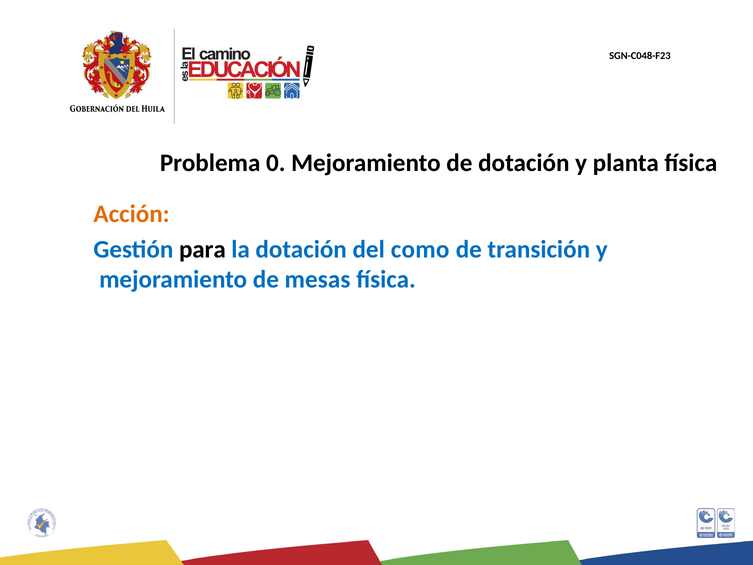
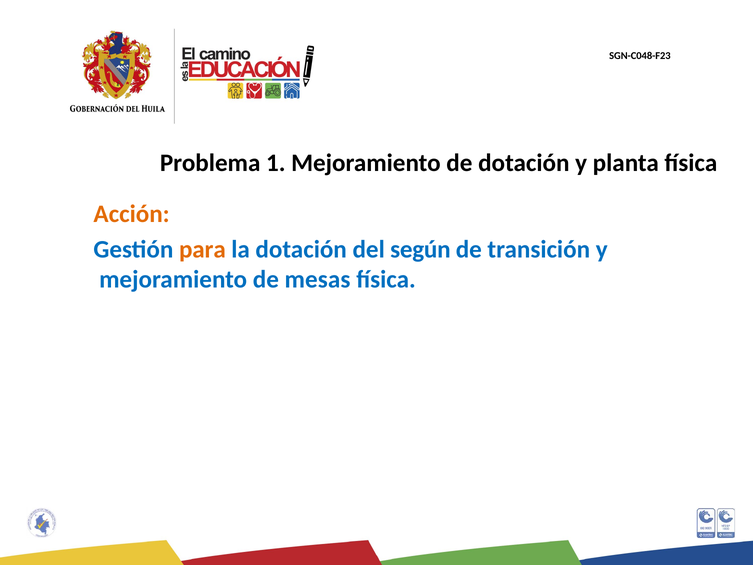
0: 0 -> 1
para colour: black -> orange
como: como -> según
